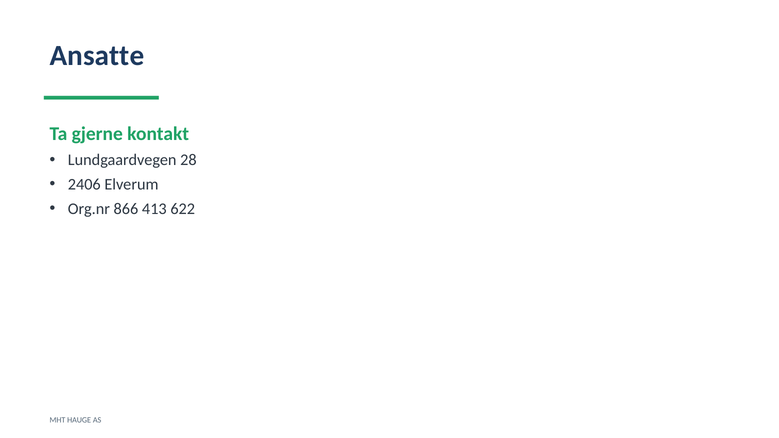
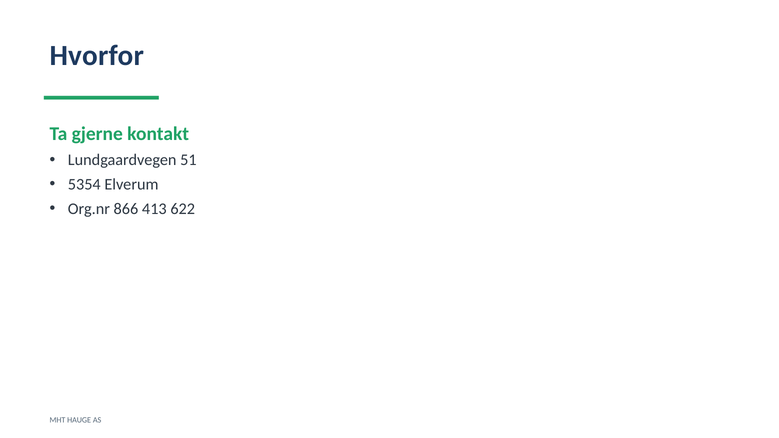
Ansatte: Ansatte -> Hvorfor
28: 28 -> 51
2406: 2406 -> 5354
